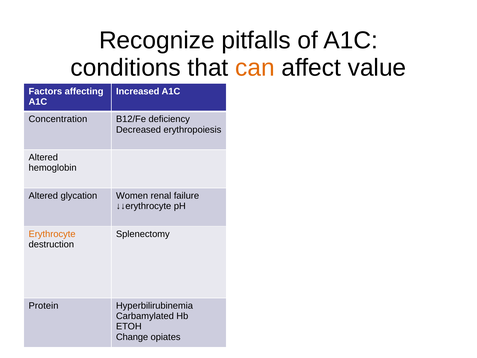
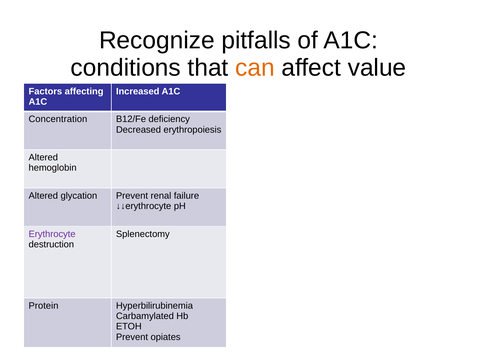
glycation Women: Women -> Prevent
Erythrocyte at (52, 234) colour: orange -> purple
Change at (132, 337): Change -> Prevent
